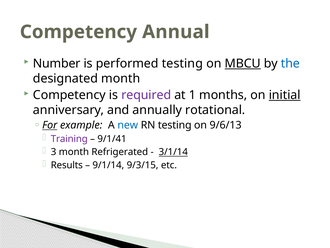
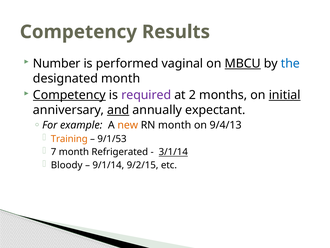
Annual: Annual -> Results
performed testing: testing -> vaginal
Competency at (69, 95) underline: none -> present
1: 1 -> 2
and underline: none -> present
rotational: rotational -> expectant
For underline: present -> none
new colour: blue -> orange
RN testing: testing -> month
9/6/13: 9/6/13 -> 9/4/13
Training colour: purple -> orange
9/1/41: 9/1/41 -> 9/1/53
3: 3 -> 7
Results: Results -> Bloody
9/3/15: 9/3/15 -> 9/2/15
